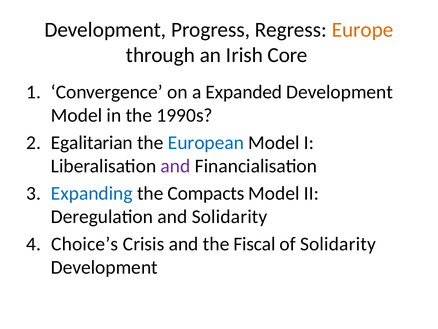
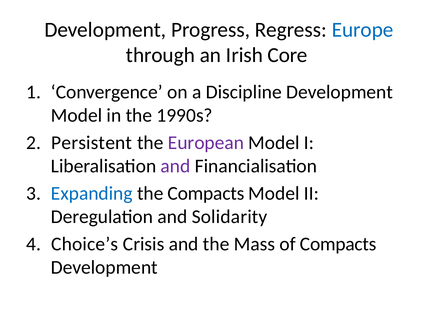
Europe colour: orange -> blue
Expanded: Expanded -> Discipline
Egalitarian: Egalitarian -> Persistent
European colour: blue -> purple
Fiscal: Fiscal -> Mass
of Solidarity: Solidarity -> Compacts
